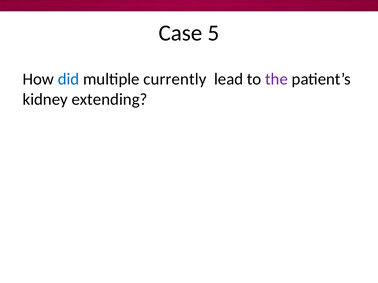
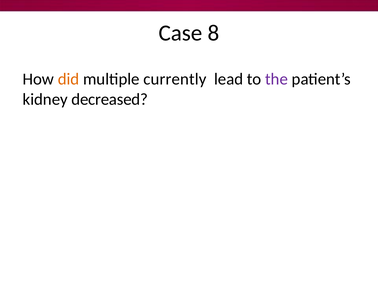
5: 5 -> 8
did colour: blue -> orange
extending: extending -> decreased
